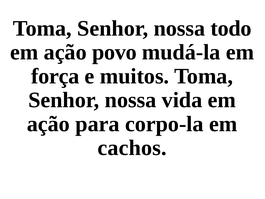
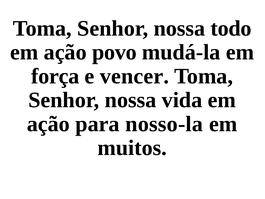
muitos: muitos -> vencer
corpo-la: corpo-la -> nosso-la
cachos: cachos -> muitos
